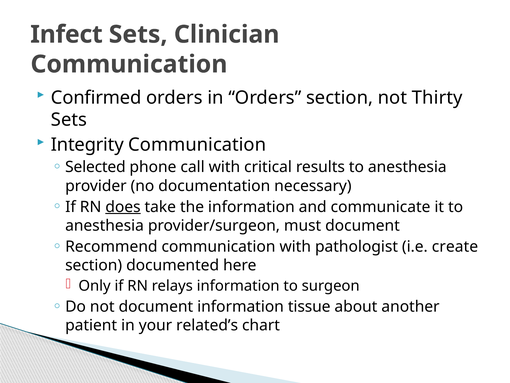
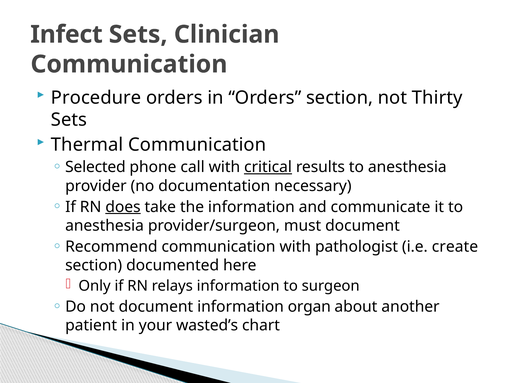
Confirmed: Confirmed -> Procedure
Integrity: Integrity -> Thermal
critical underline: none -> present
tissue: tissue -> organ
related’s: related’s -> wasted’s
